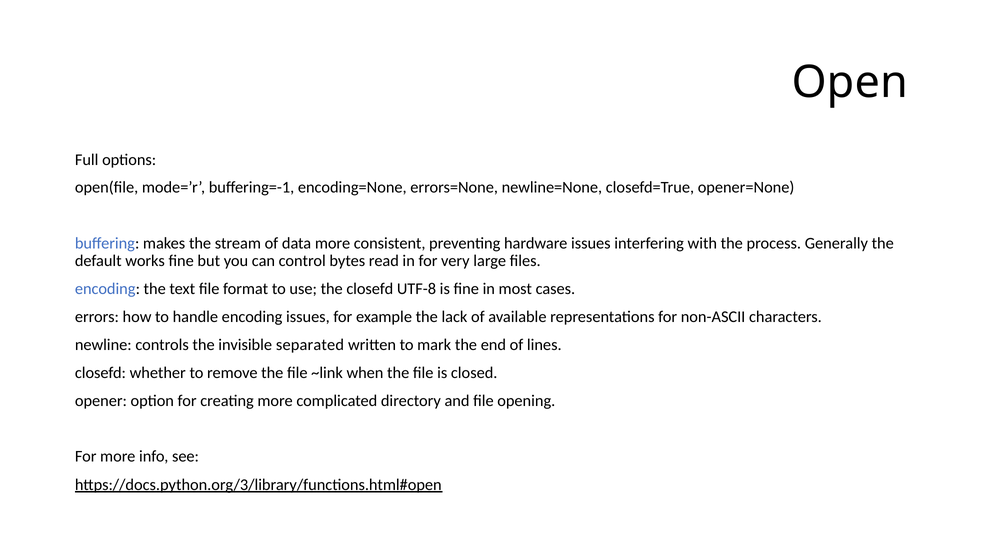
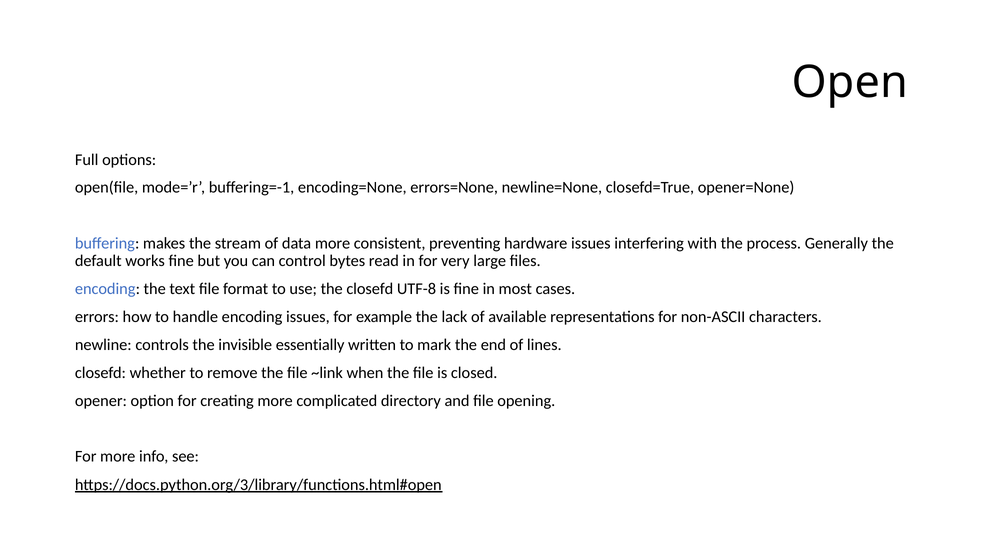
separated: separated -> essentially
